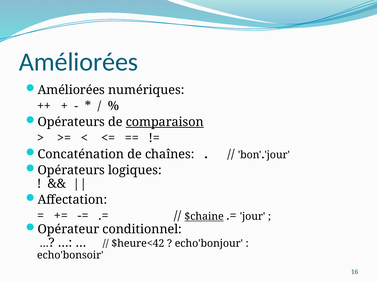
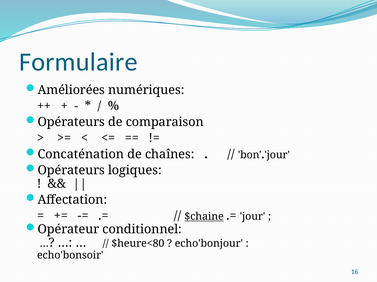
Améliorées at (79, 62): Améliorées -> Formulaire
comparaison underline: present -> none
$heure<42: $heure<42 -> $heure<80
